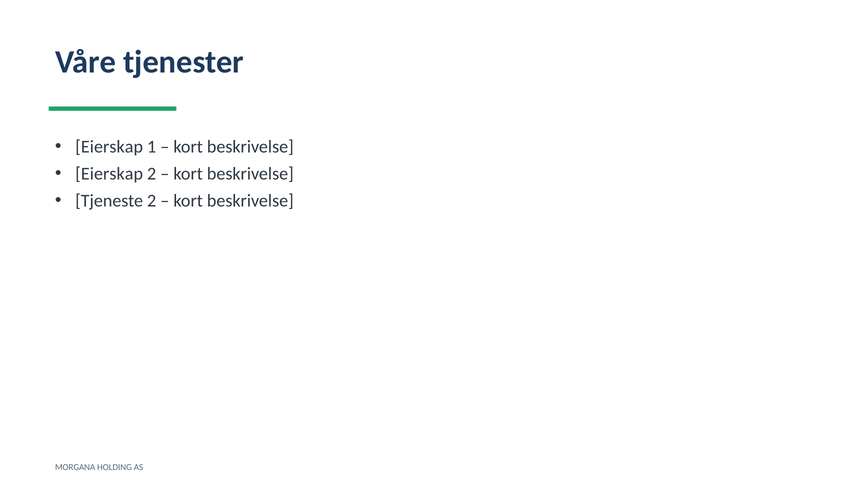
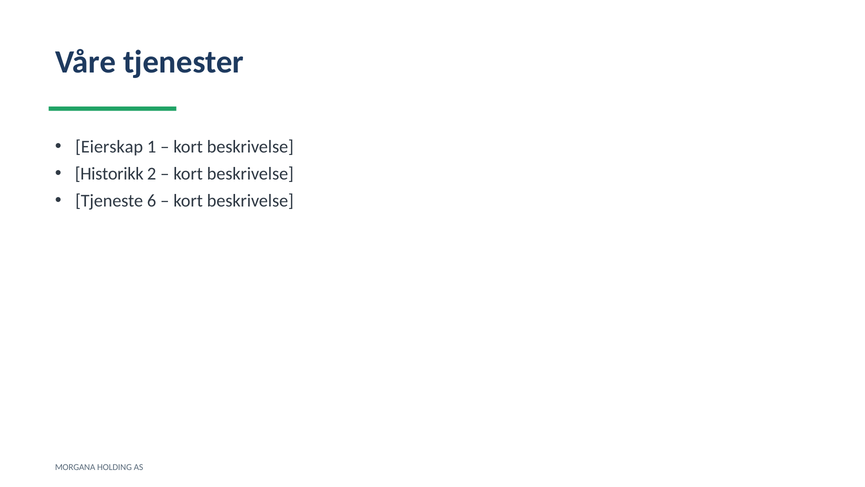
Eierskap at (109, 174): Eierskap -> Historikk
Tjeneste 2: 2 -> 6
